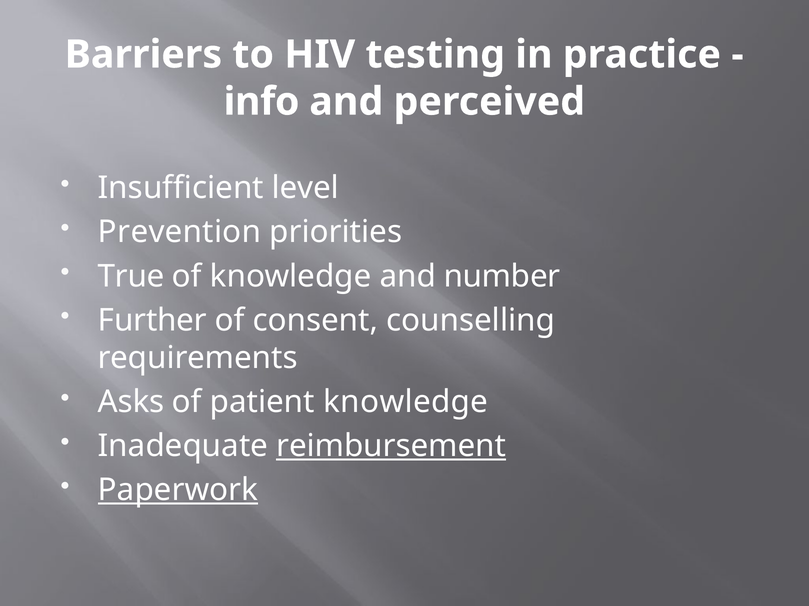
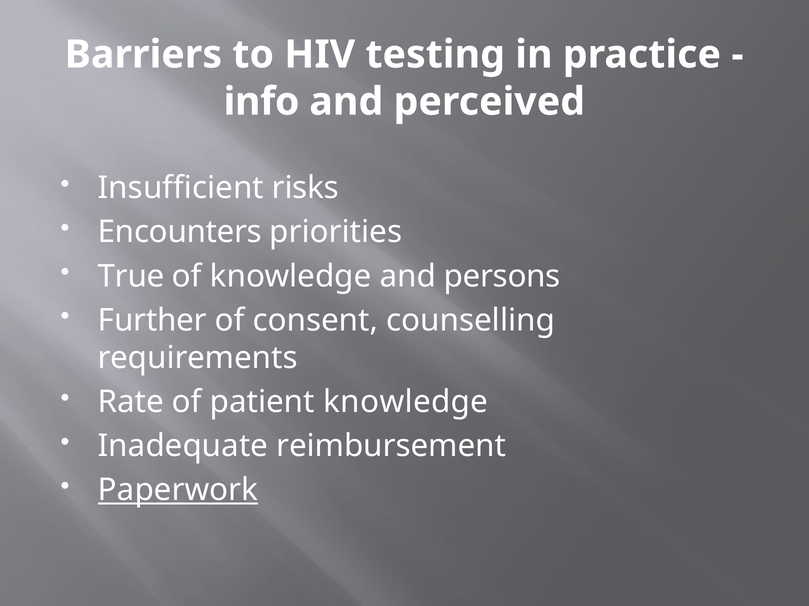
level: level -> risks
Prevention: Prevention -> Encounters
number: number -> persons
Asks: Asks -> Rate
reimbursement underline: present -> none
